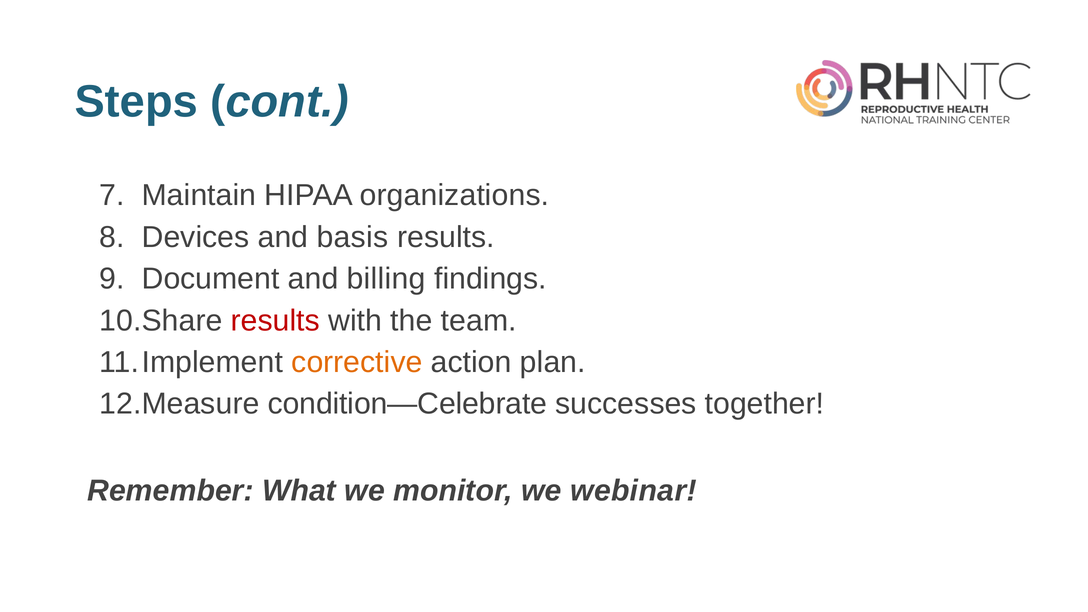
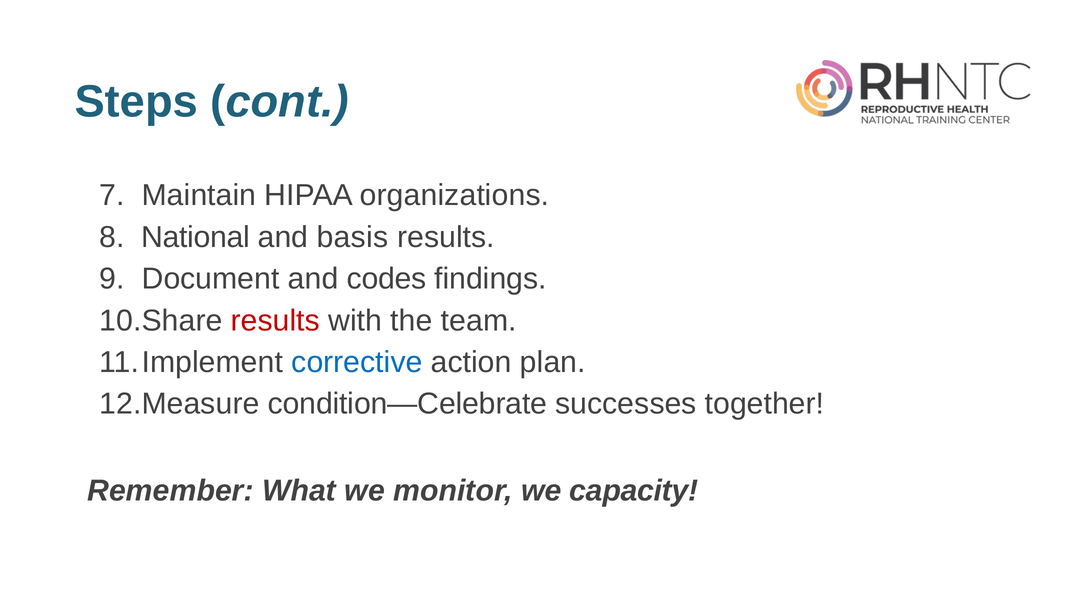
Devices: Devices -> National
billing: billing -> codes
corrective colour: orange -> blue
webinar: webinar -> capacity
